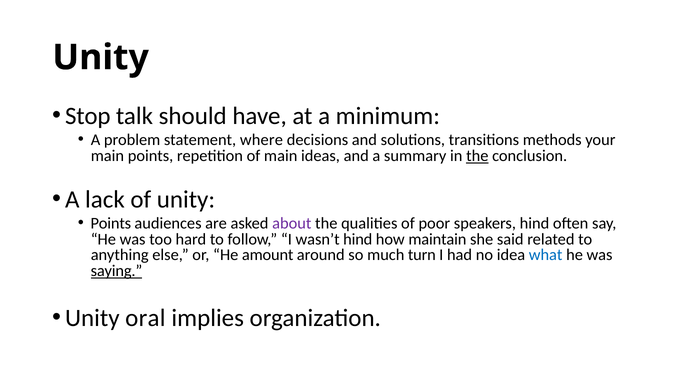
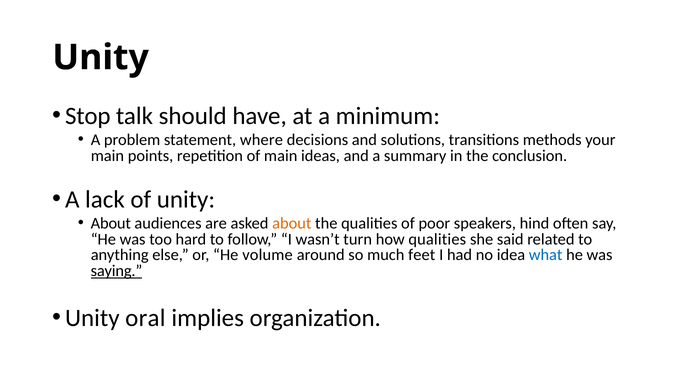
the at (477, 156) underline: present -> none
Points at (111, 223): Points -> About
about at (292, 223) colour: purple -> orange
wasn’t hind: hind -> turn
how maintain: maintain -> qualities
amount: amount -> volume
turn: turn -> feet
